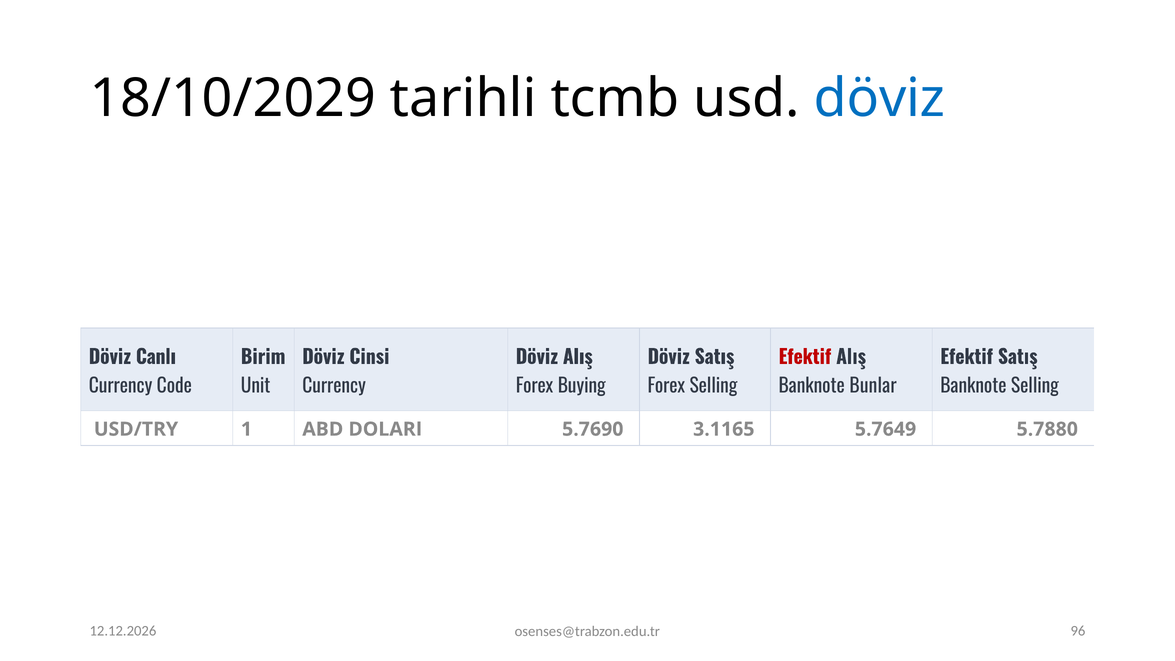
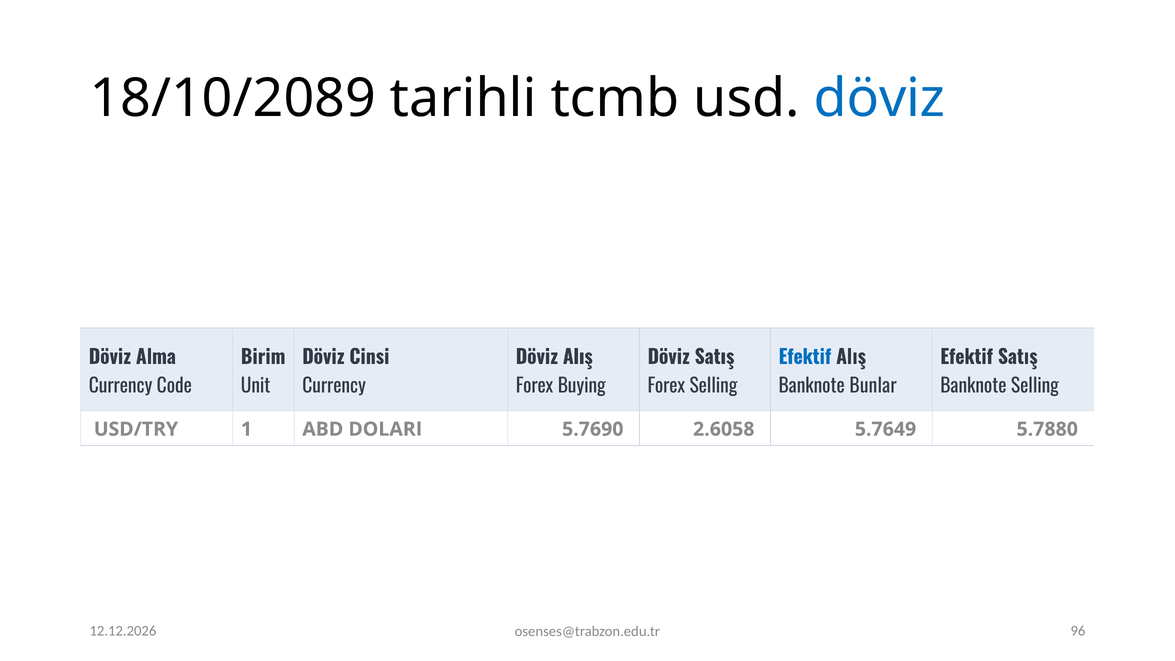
18/10/2029: 18/10/2029 -> 18/10/2089
Canlı: Canlı -> Alma
Efektif at (805, 357) colour: red -> blue
3.1165: 3.1165 -> 2.6058
